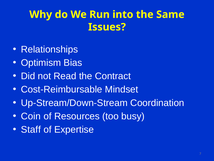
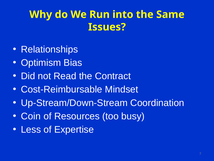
Staff: Staff -> Less
